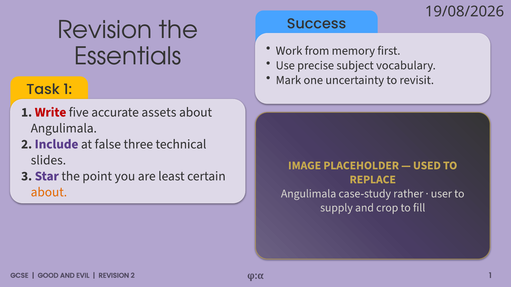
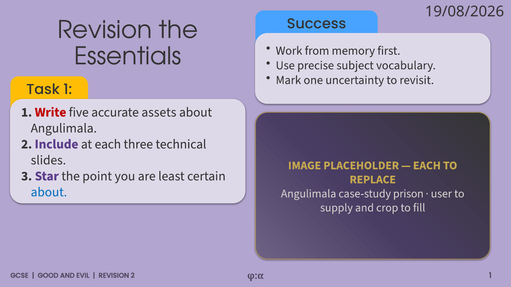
at false: false -> each
USED at (427, 166): USED -> EACH
about at (49, 192) colour: orange -> blue
rather: rather -> prison
